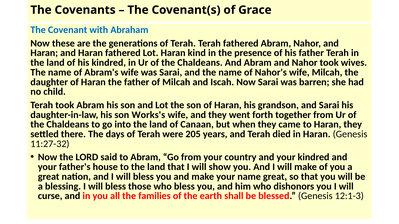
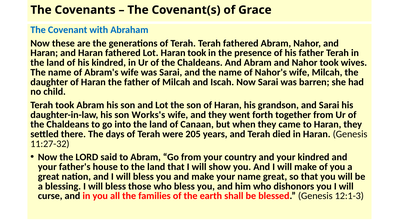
Haran kind: kind -> took
